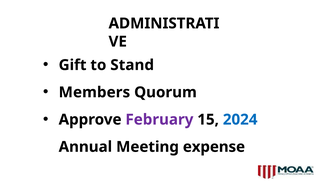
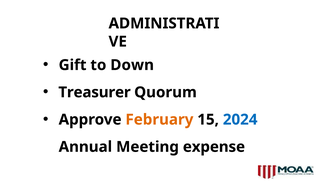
Stand: Stand -> Down
Members: Members -> Treasurer
February colour: purple -> orange
